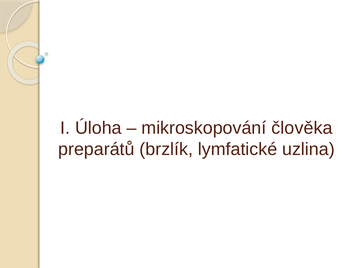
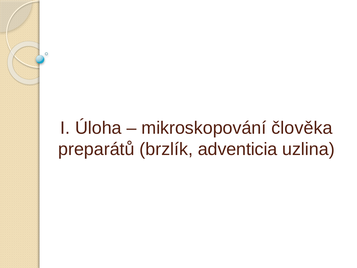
lymfatické: lymfatické -> adventicia
